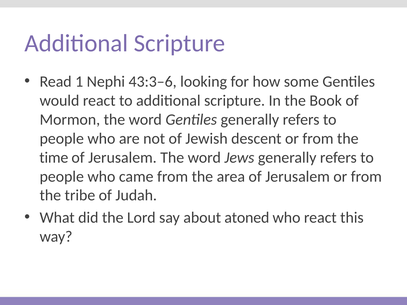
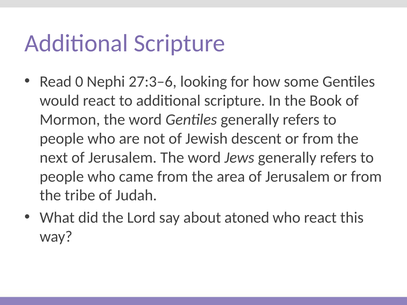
1: 1 -> 0
43:3–6: 43:3–6 -> 27:3–6
time: time -> next
